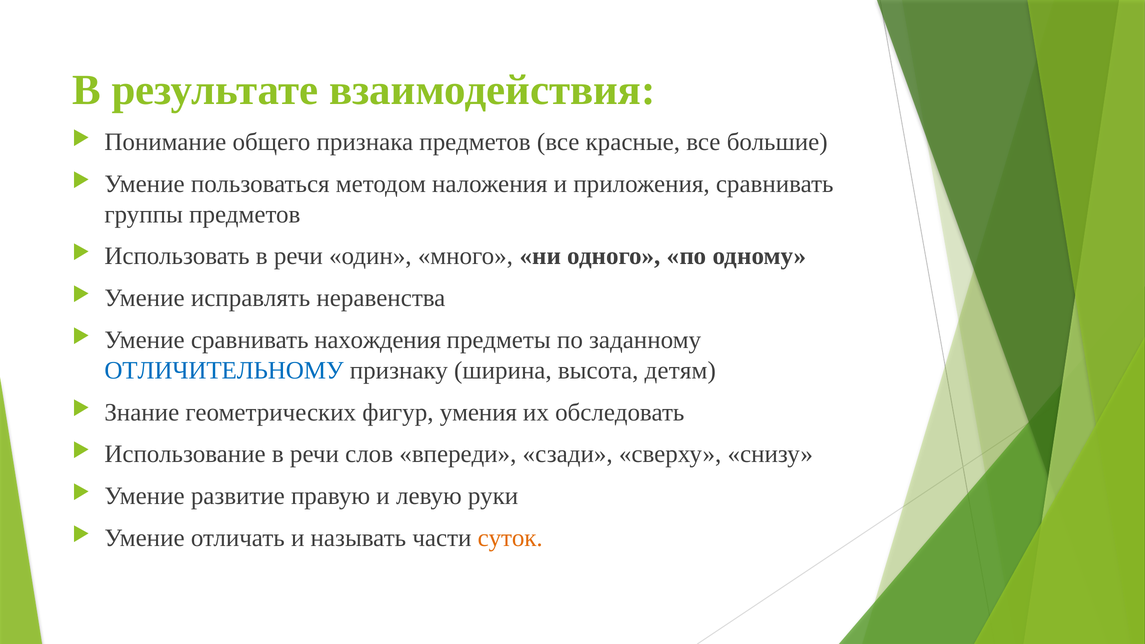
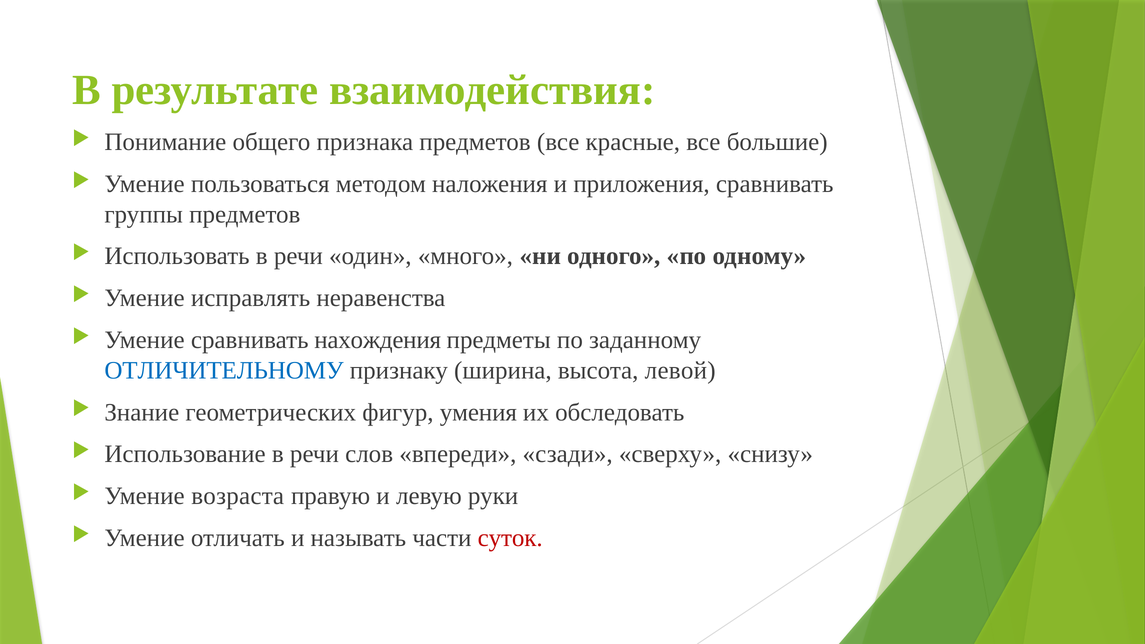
детям: детям -> левой
развитие: развитие -> возраста
суток colour: orange -> red
